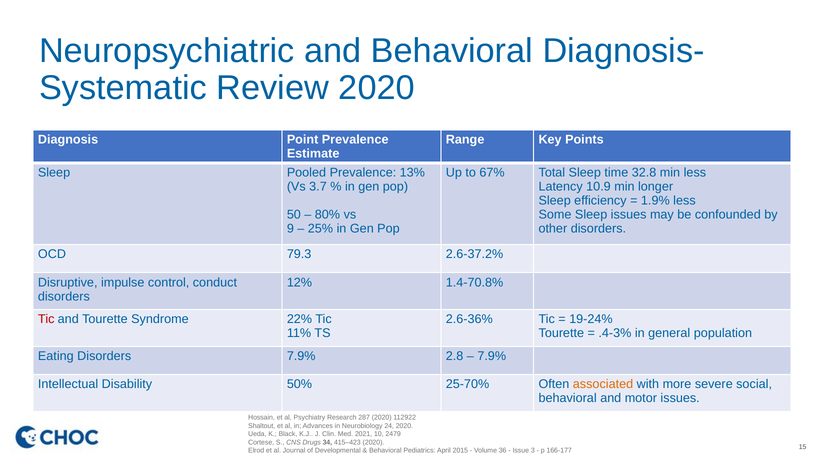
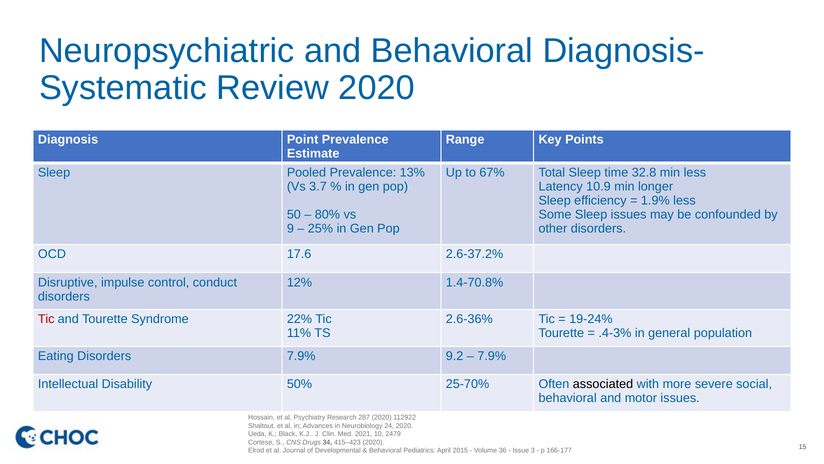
79.3: 79.3 -> 17.6
2.8: 2.8 -> 9.2
associated colour: orange -> black
